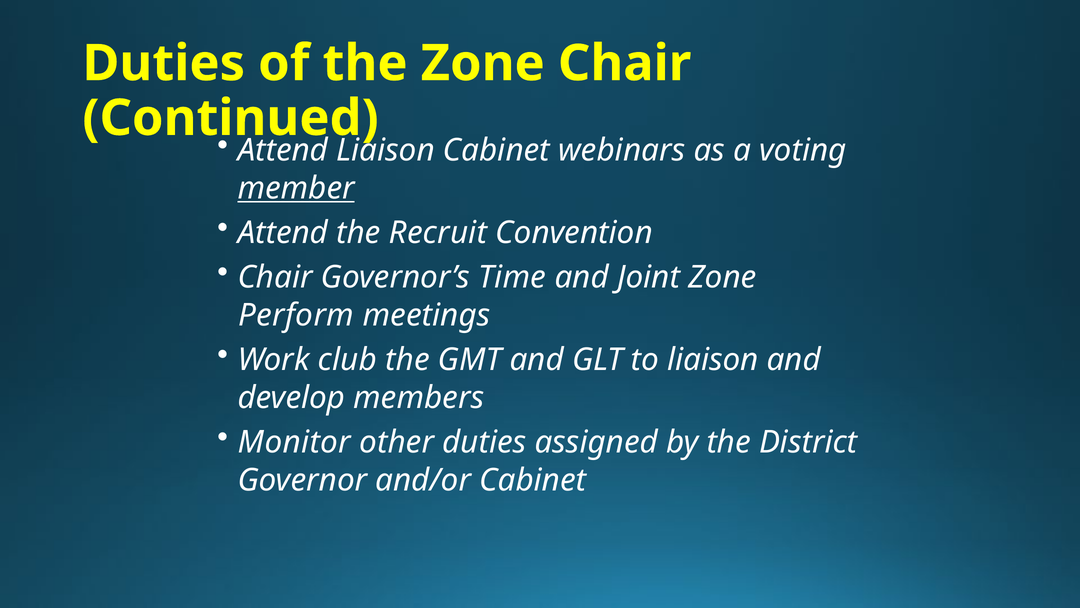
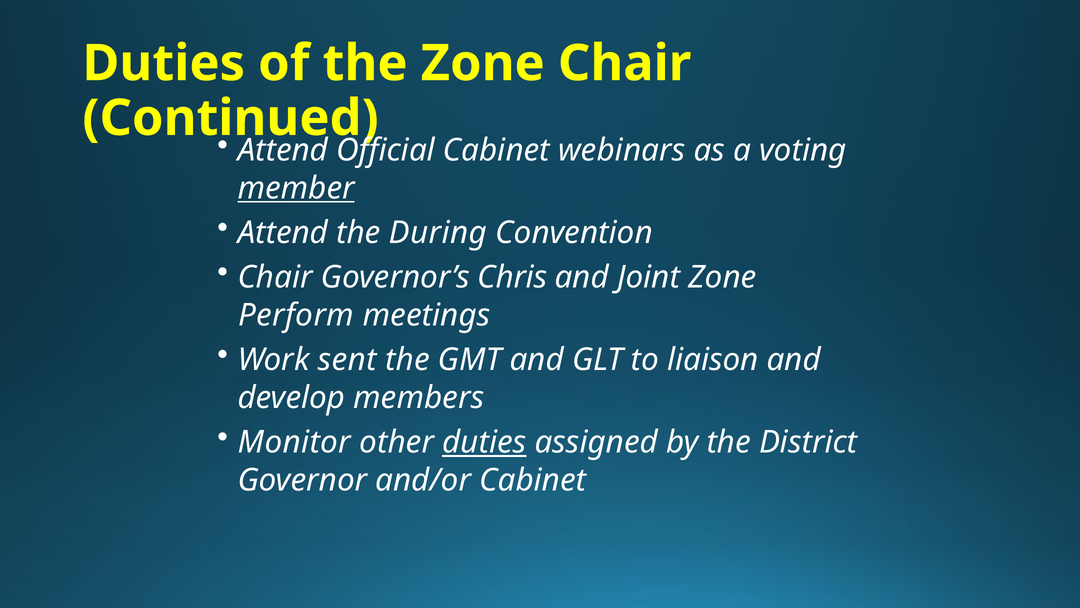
Liaison at (386, 150): Liaison -> Official
Recruit: Recruit -> During
Time: Time -> Chris
club: club -> sent
duties at (484, 442) underline: none -> present
